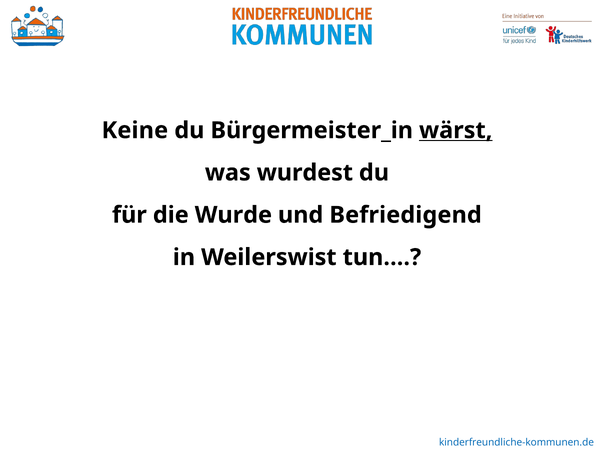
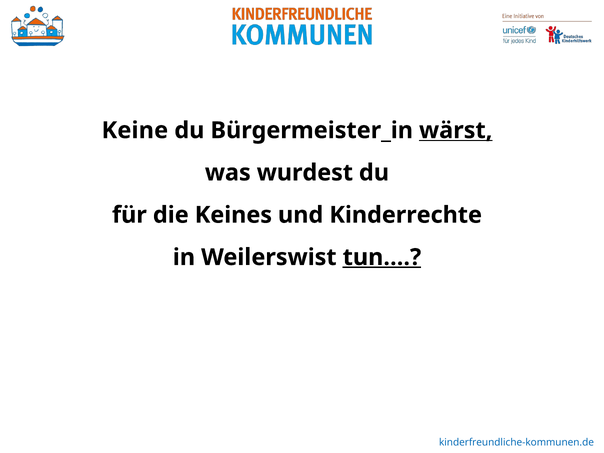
Wurde: Wurde -> Keines
Befriedigend: Befriedigend -> Kinderrechte
tun… underline: none -> present
